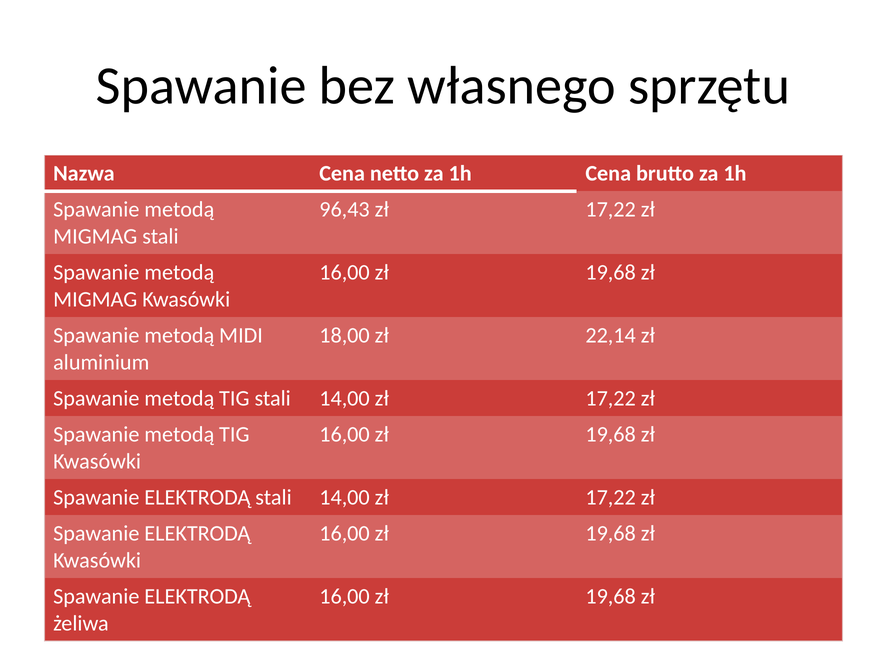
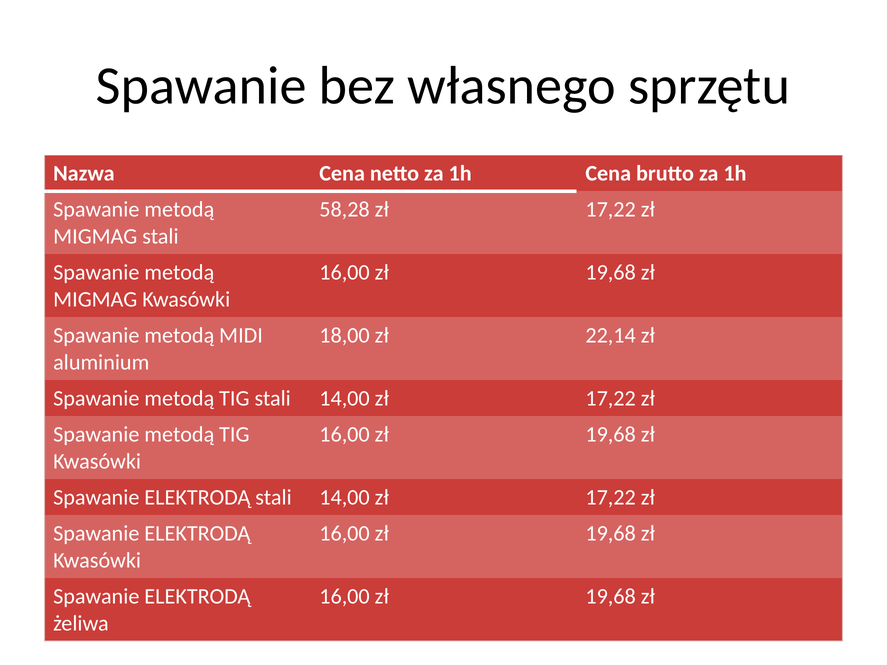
96,43: 96,43 -> 58,28
